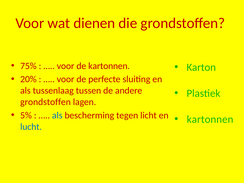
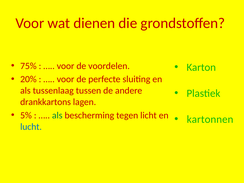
de kartonnen: kartonnen -> voordelen
grondstoffen at (46, 102): grondstoffen -> drankkartons
als at (57, 115) colour: blue -> green
